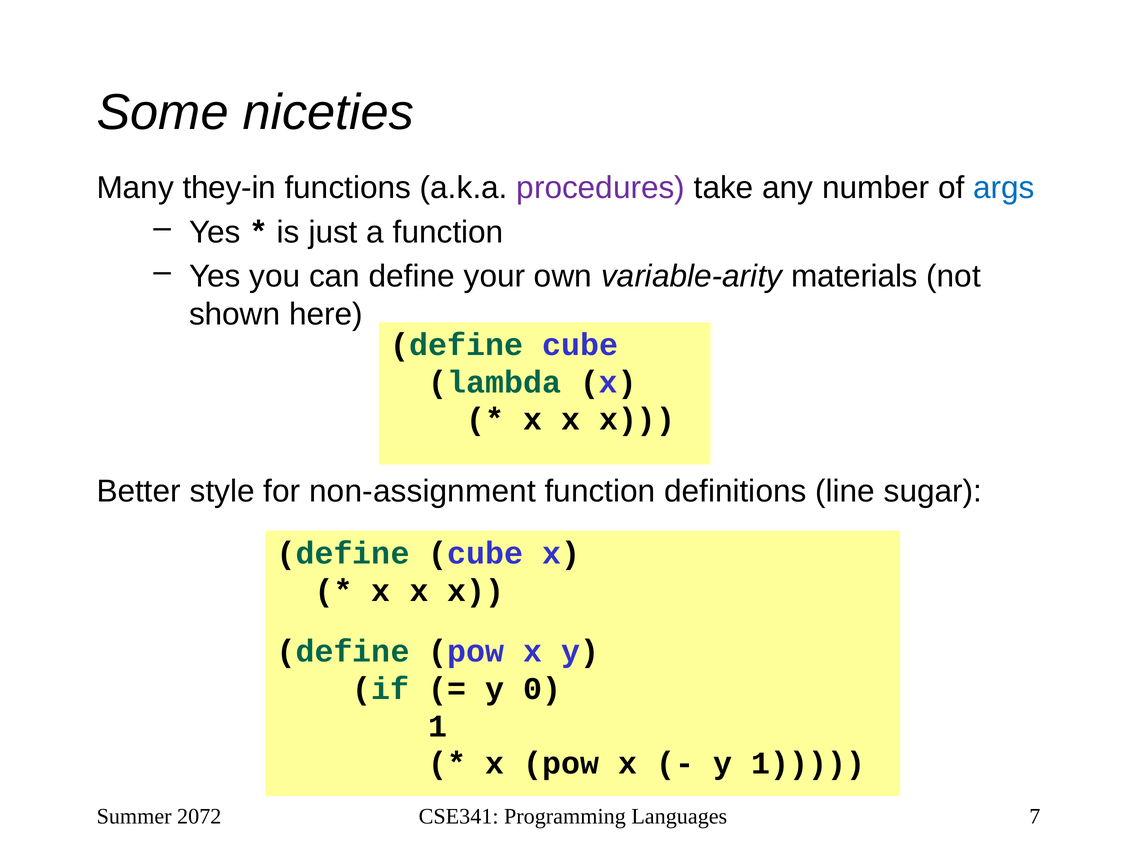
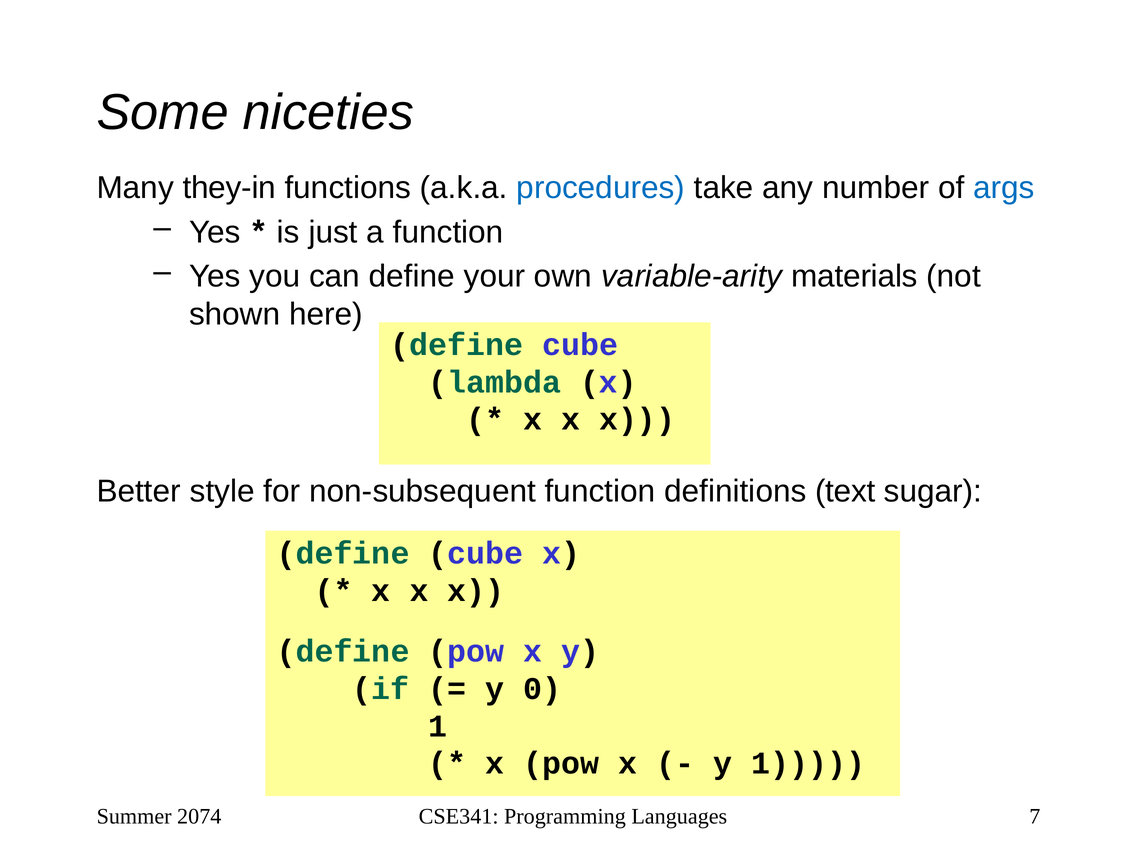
procedures colour: purple -> blue
non-assignment: non-assignment -> non-subsequent
line: line -> text
2072: 2072 -> 2074
